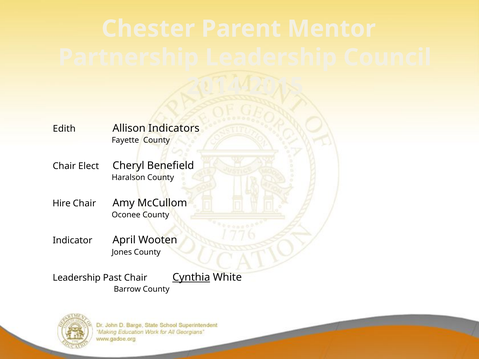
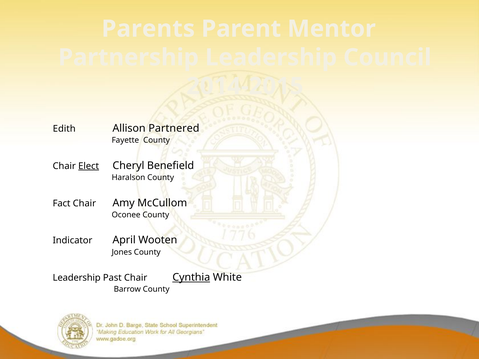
Chester: Chester -> Parents
Indicators: Indicators -> Partnered
Elect underline: none -> present
Hire: Hire -> Fact
